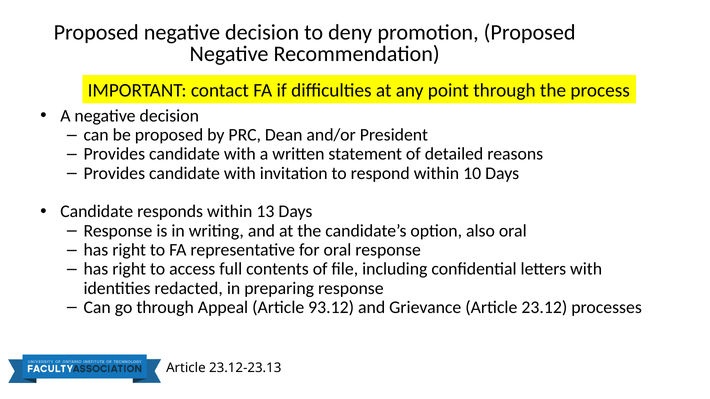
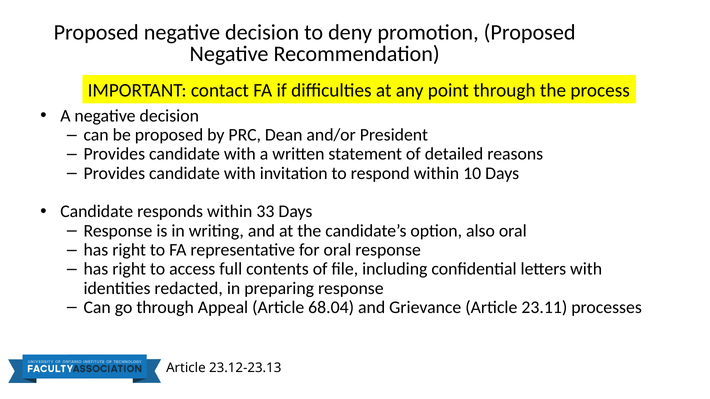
13: 13 -> 33
93.12: 93.12 -> 68.04
23.12: 23.12 -> 23.11
